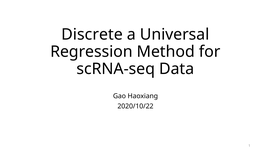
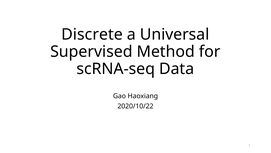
Regression: Regression -> Supervised
